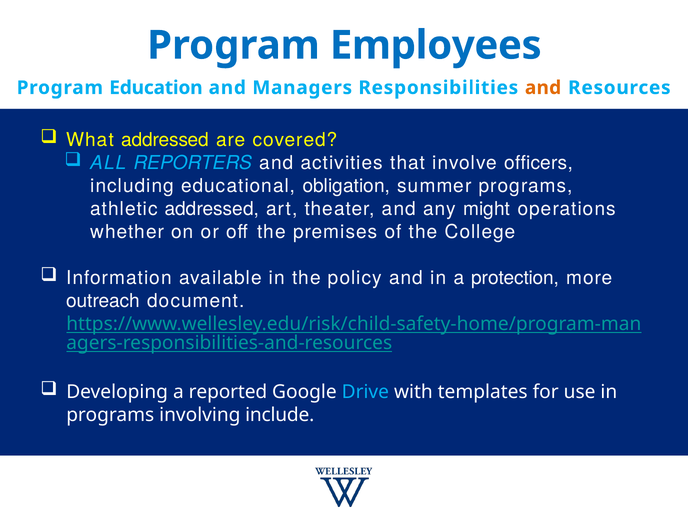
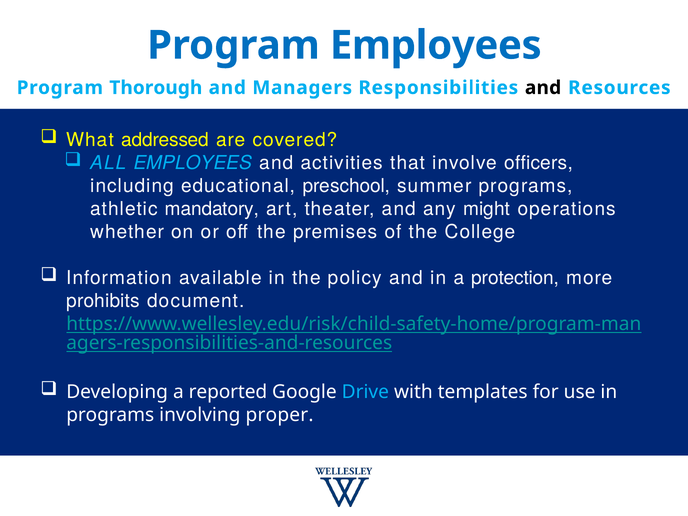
Education: Education -> Thorough
and at (543, 88) colour: orange -> black
ALL REPORTERS: REPORTERS -> EMPLOYEES
obligation: obligation -> preschool
athletic addressed: addressed -> mandatory
outreach: outreach -> prohibits
include: include -> proper
